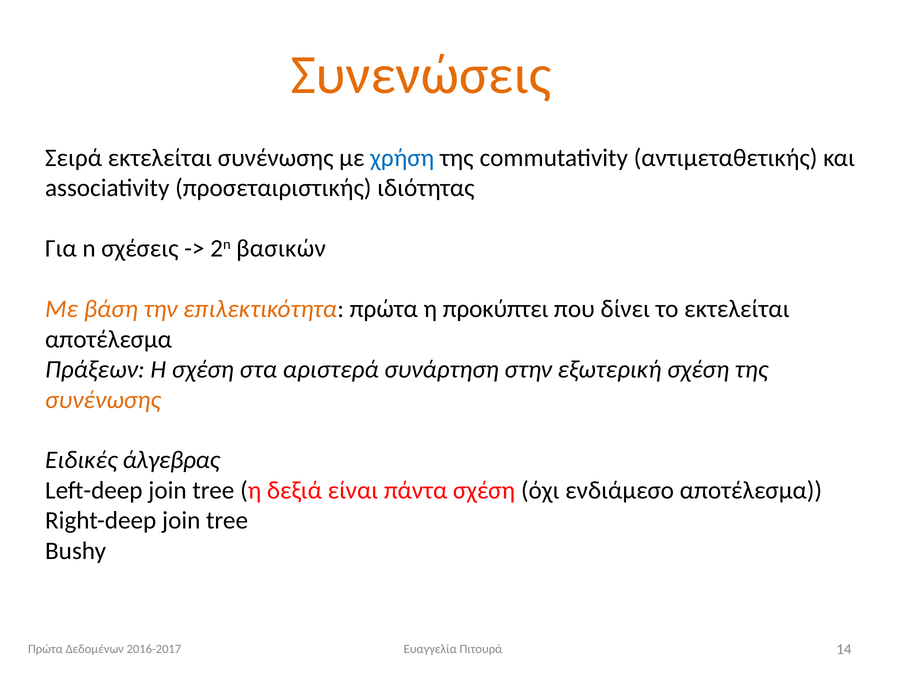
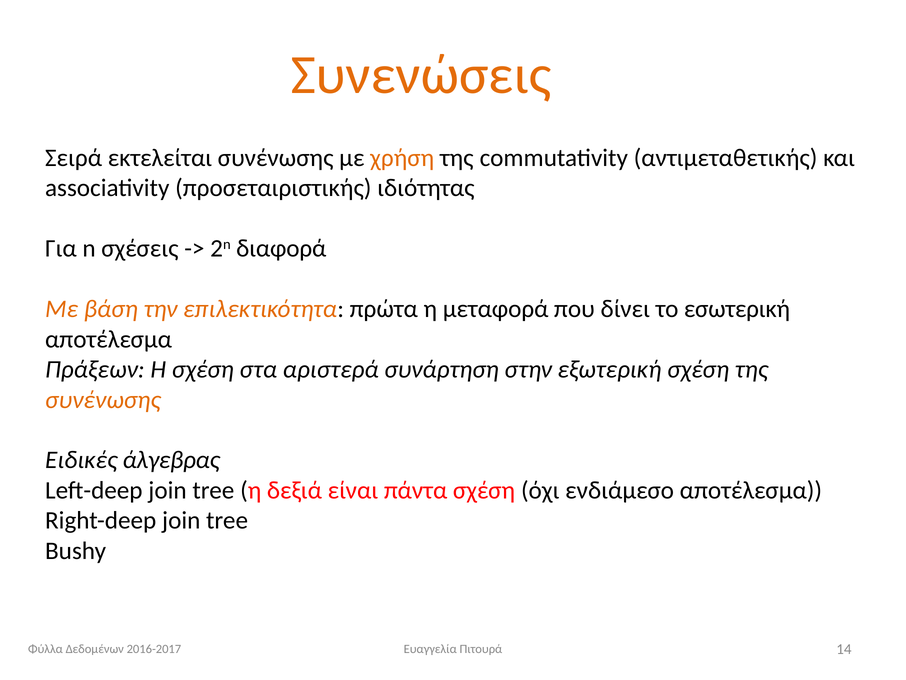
χρήση colour: blue -> orange
βασικών: βασικών -> διαφορά
προκύπτει: προκύπτει -> μεταφορά
το εκτελείται: εκτελείται -> εσωτερική
Πρώτα at (45, 649): Πρώτα -> Φύλλα
